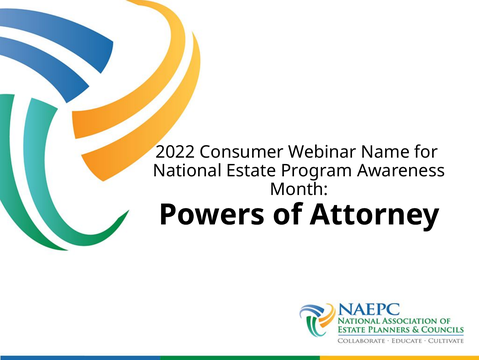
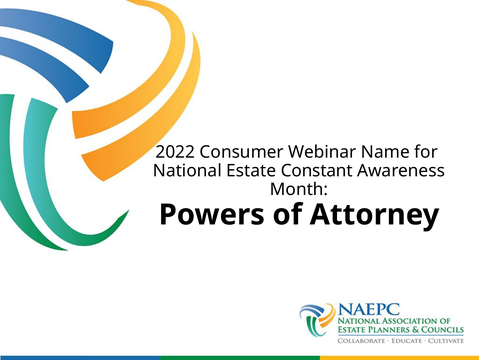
Program: Program -> Constant
